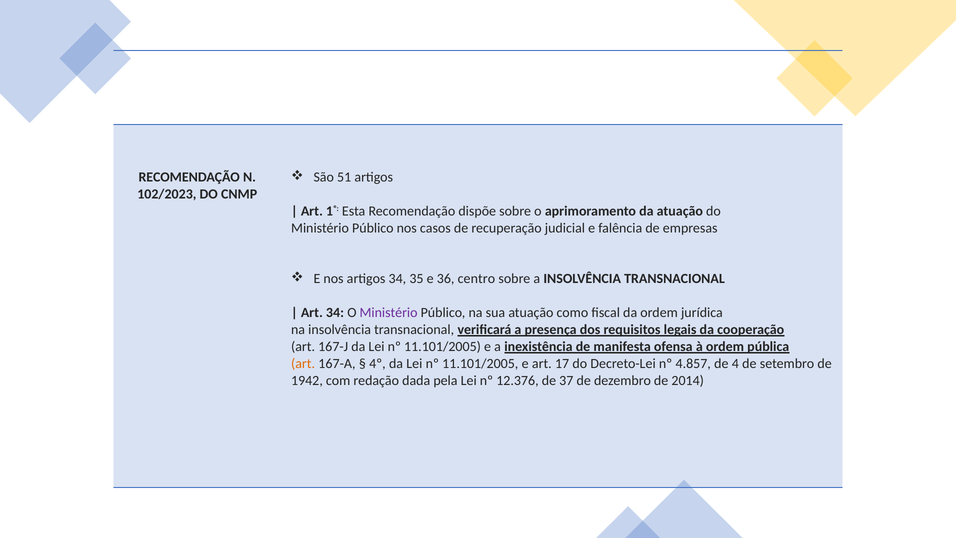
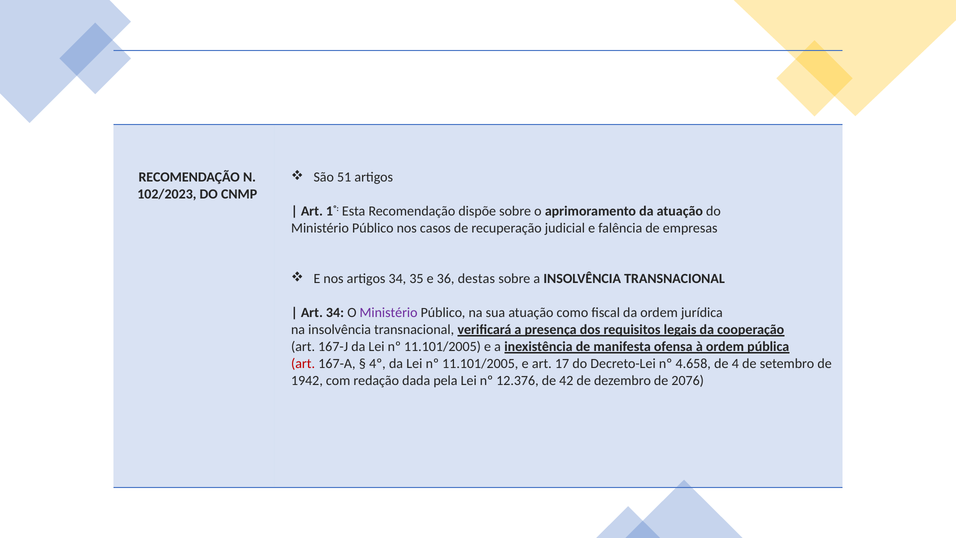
centro: centro -> destas
art at (303, 364) colour: orange -> red
4.857: 4.857 -> 4.658
37: 37 -> 42
2014: 2014 -> 2076
